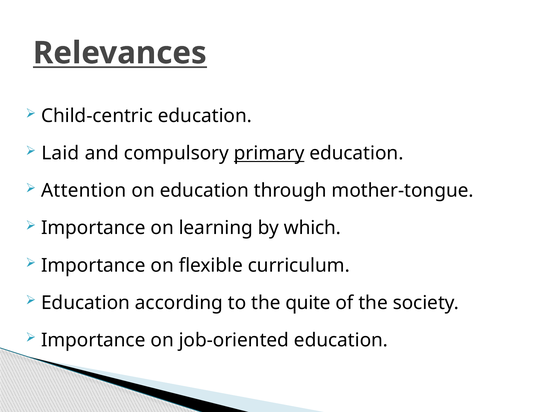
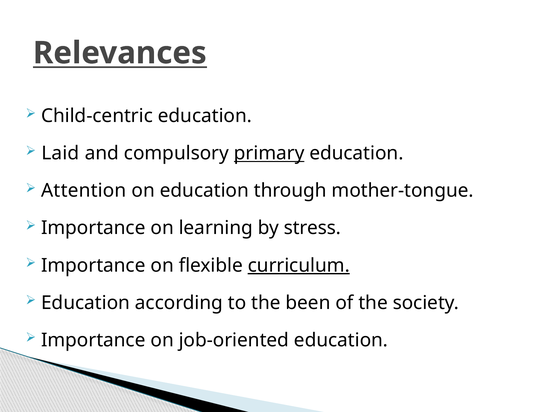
which: which -> stress
curriculum underline: none -> present
quite: quite -> been
